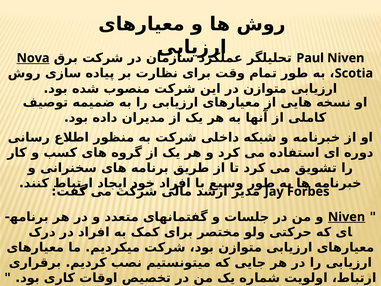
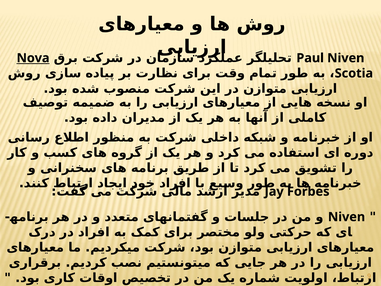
Niven at (347, 217) underline: present -> none
